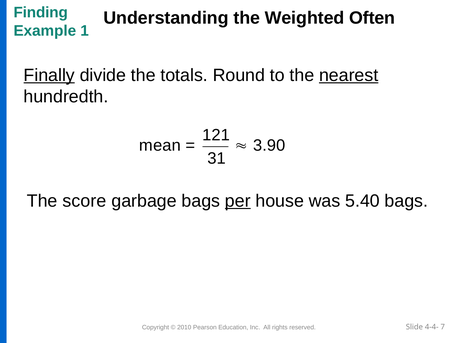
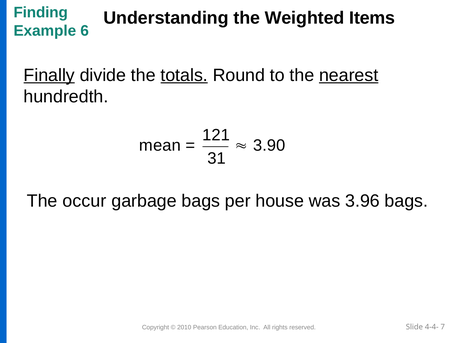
Often: Often -> Items
1: 1 -> 6
totals underline: none -> present
score: score -> occur
per underline: present -> none
5.40: 5.40 -> 3.96
